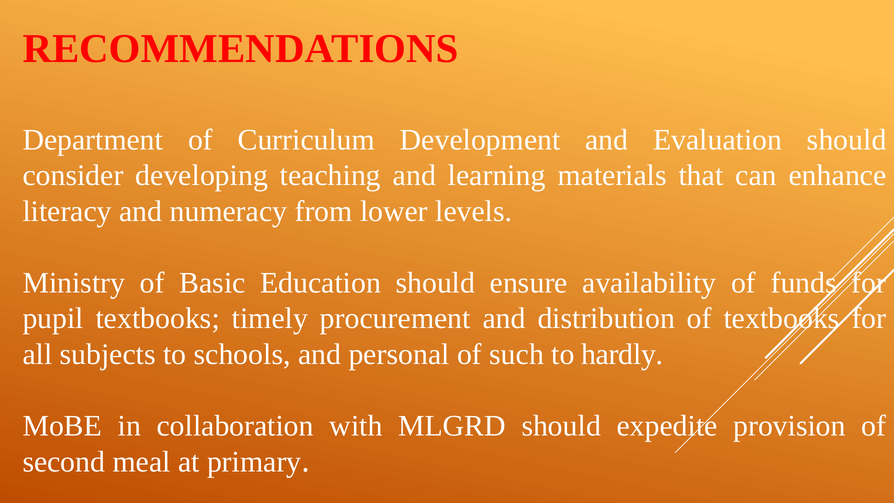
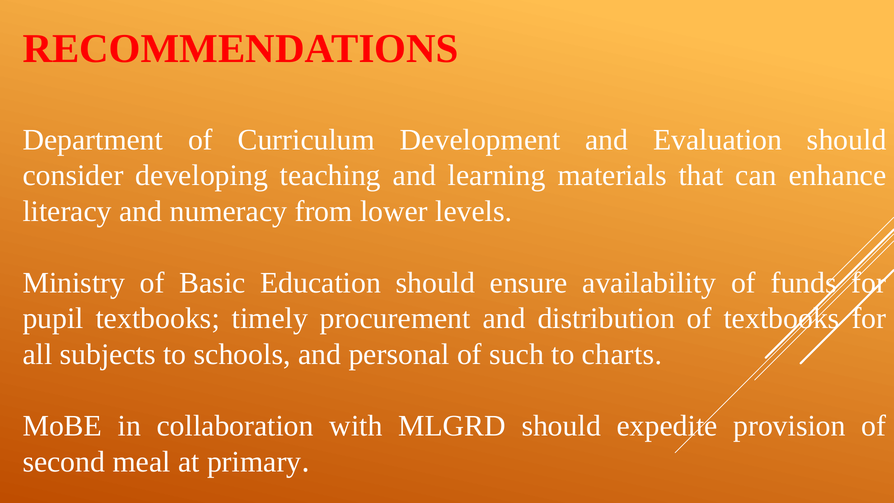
hardly: hardly -> charts
